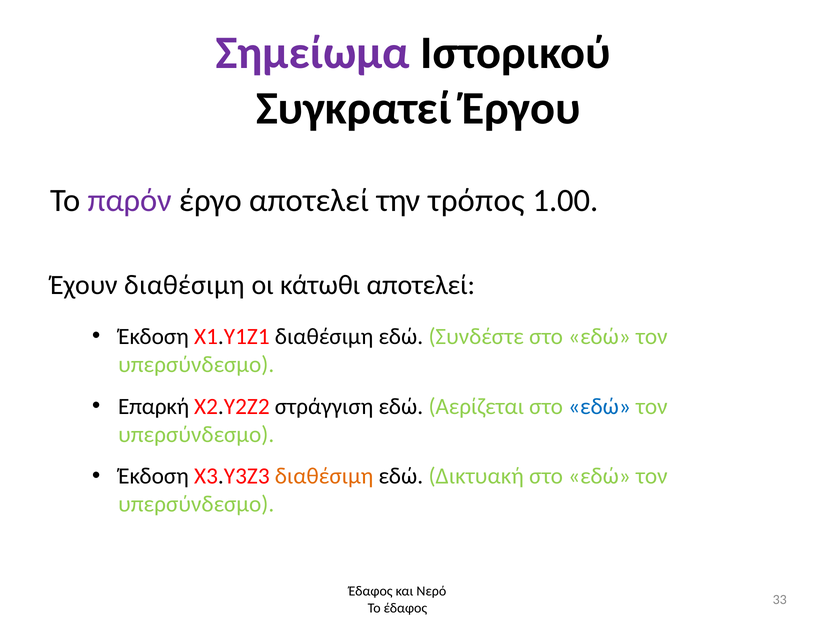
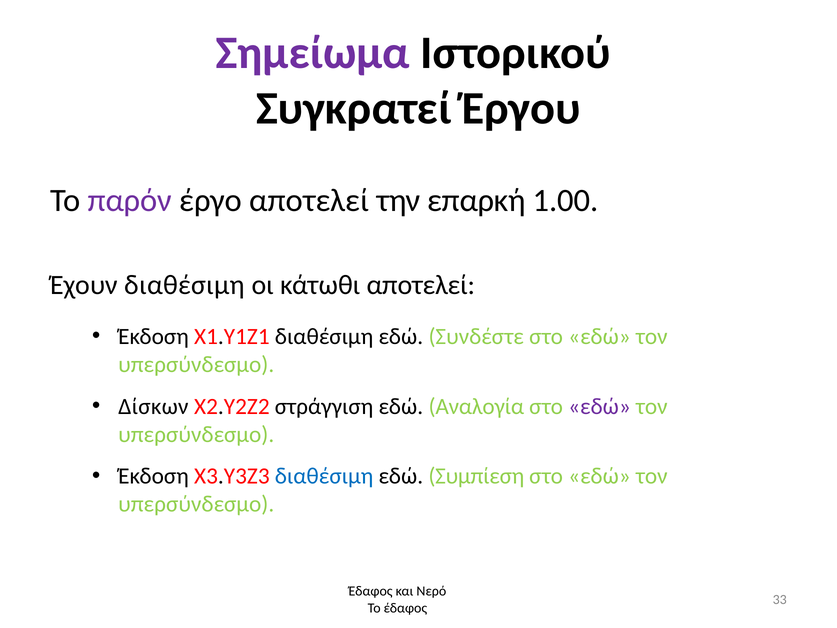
τρόπος: τρόπος -> επαρκή
Επαρκή: Επαρκή -> Δίσκων
Αερίζεται: Αερίζεται -> Αναλογία
εδώ at (600, 406) colour: blue -> purple
διαθέσιμη at (324, 476) colour: orange -> blue
Δικτυακή: Δικτυακή -> Συμπίεση
